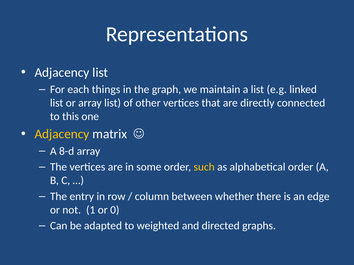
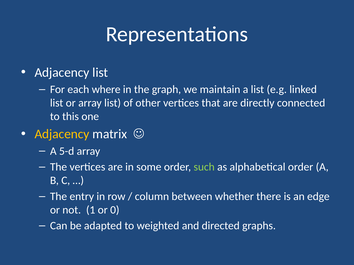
things: things -> where
8-d: 8-d -> 5-d
such colour: yellow -> light green
